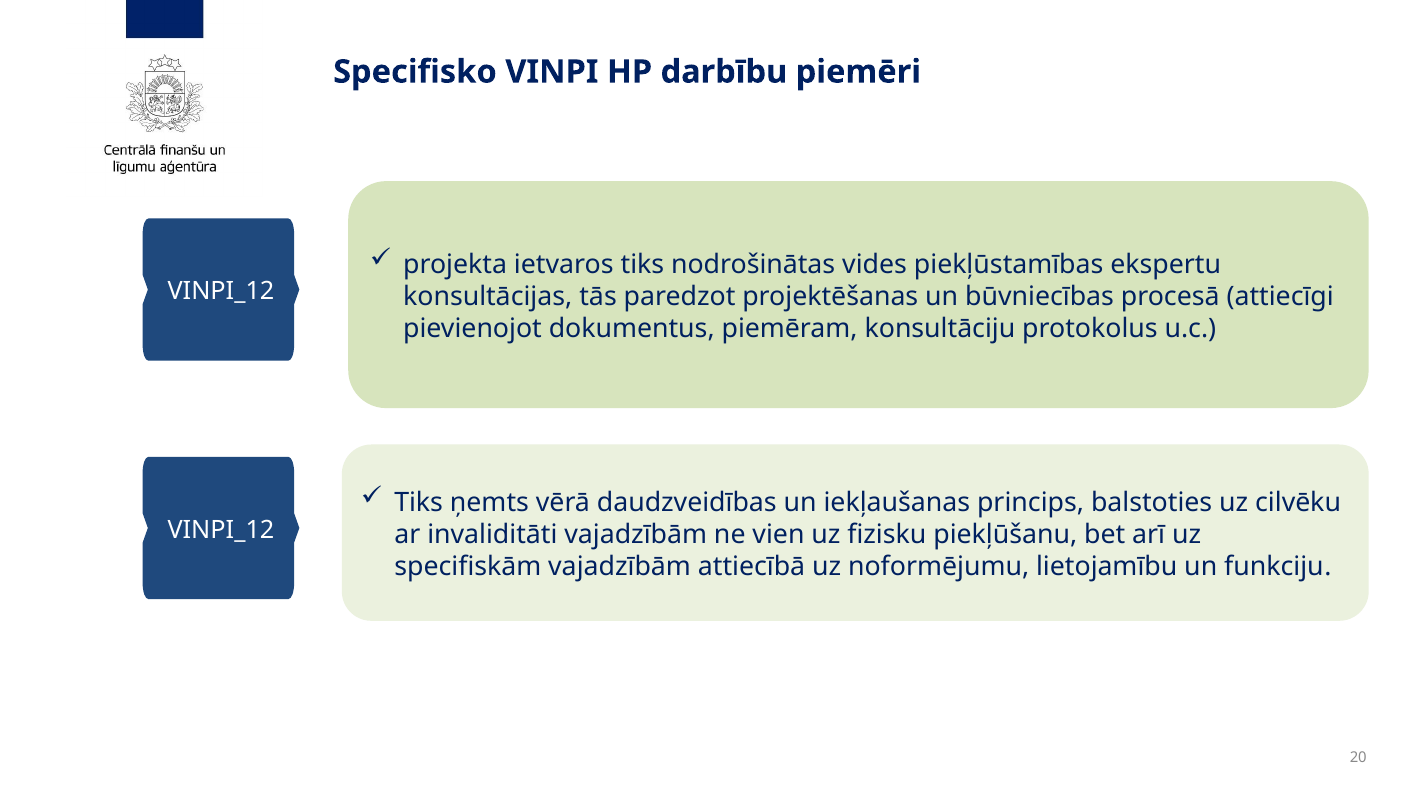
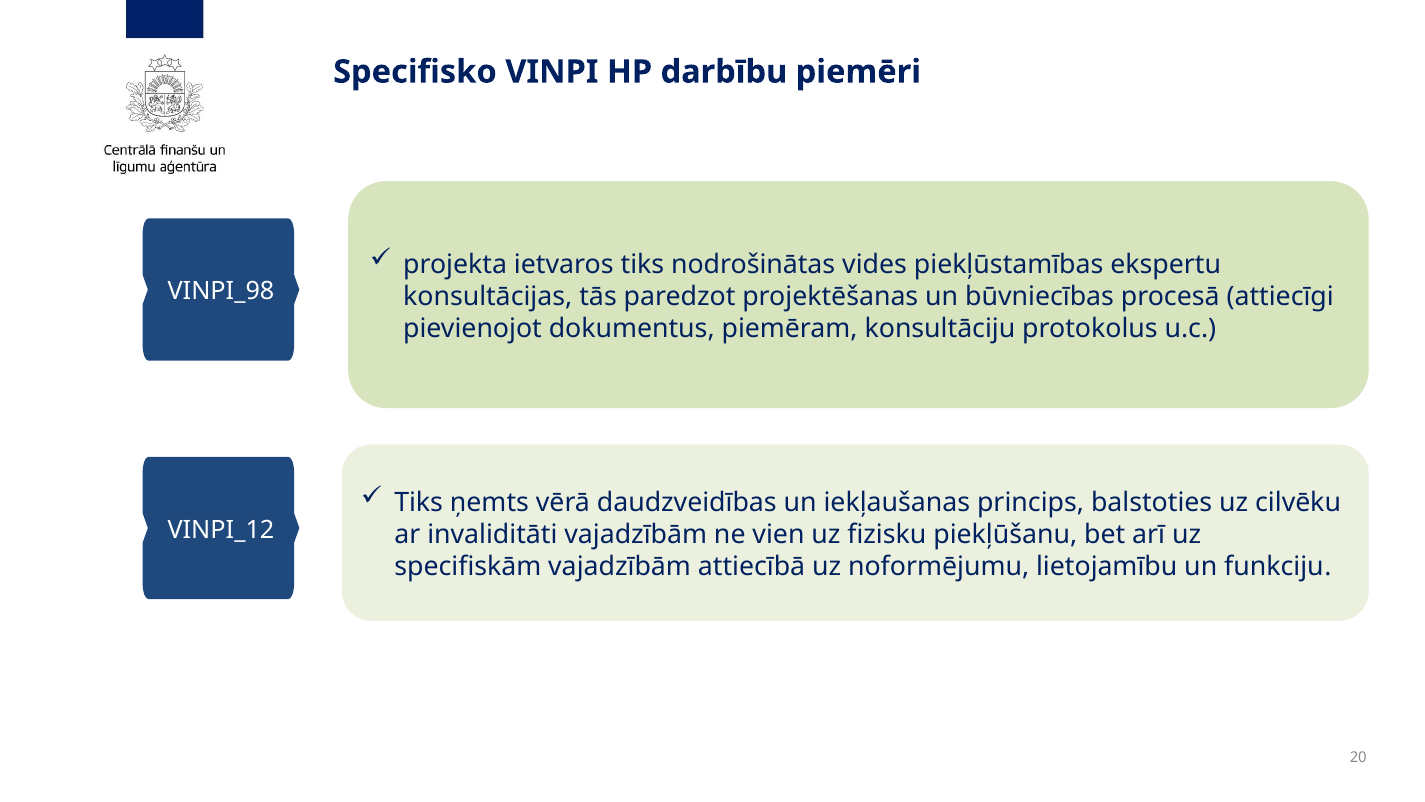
VINPI_12 at (221, 291): VINPI_12 -> VINPI_98
